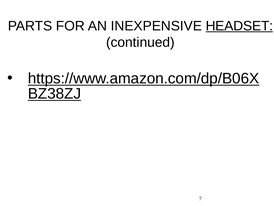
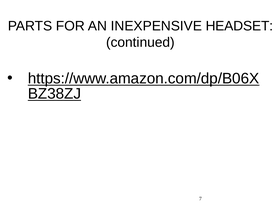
HEADSET underline: present -> none
